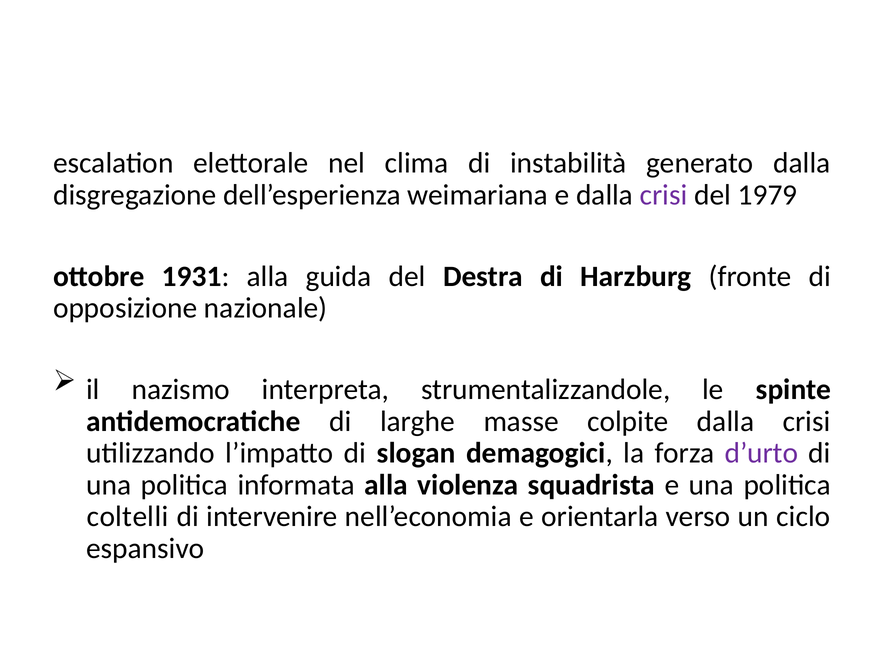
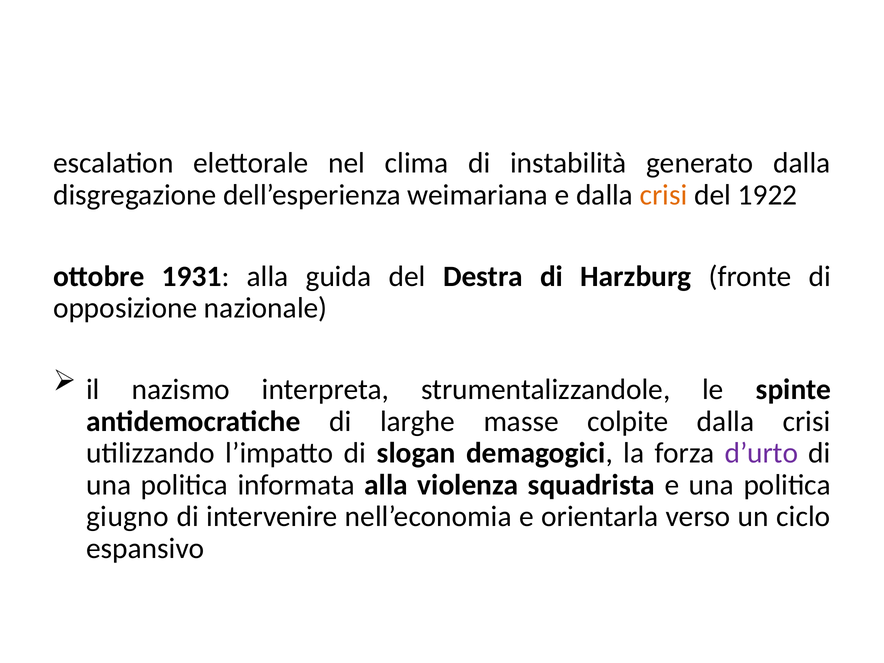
crisi at (664, 195) colour: purple -> orange
1979: 1979 -> 1922
coltelli: coltelli -> giugno
